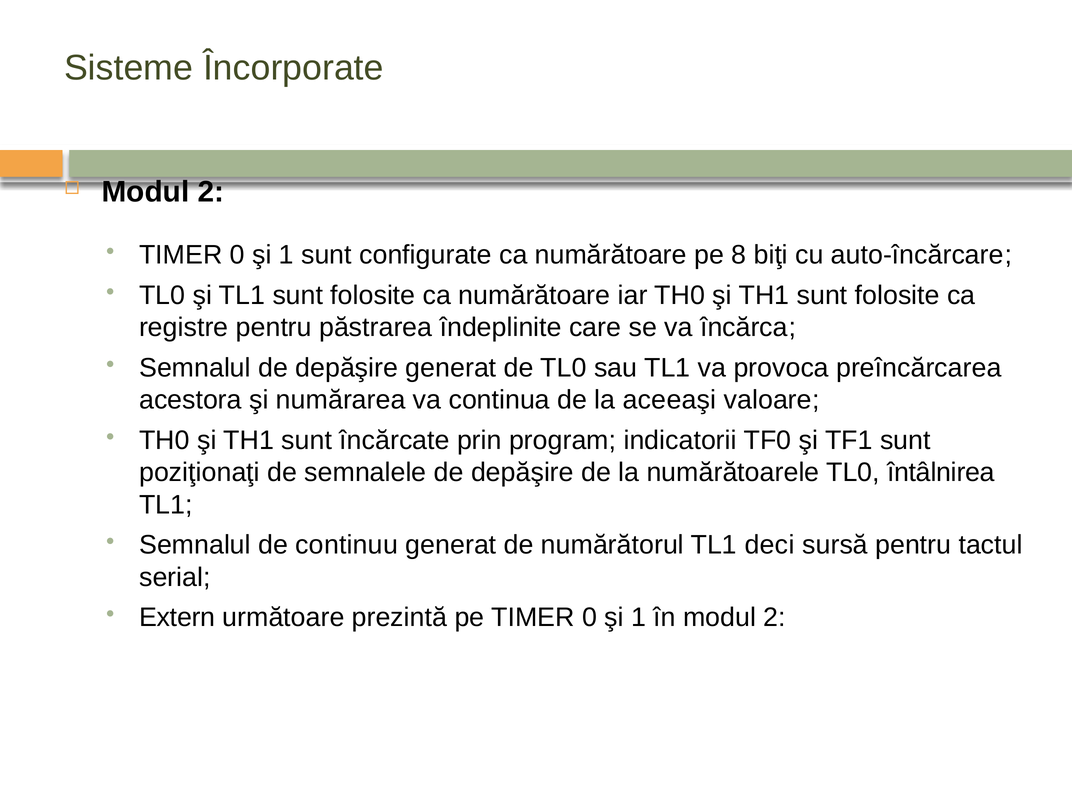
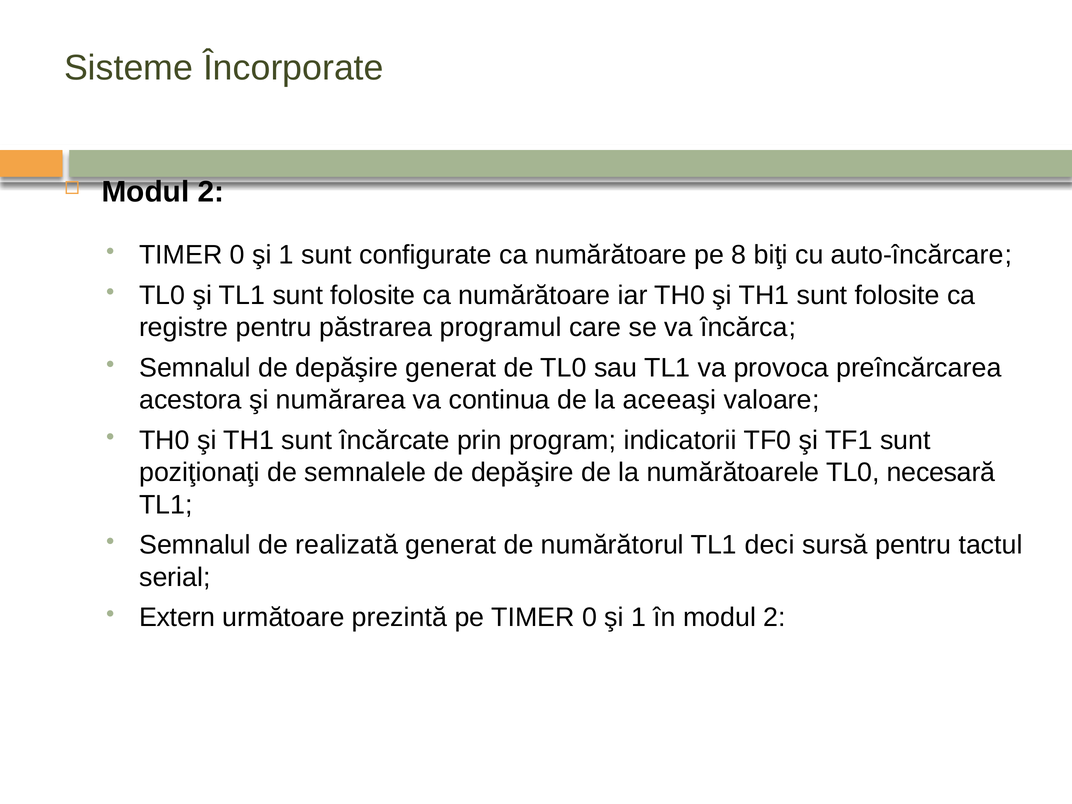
îndeplinite: îndeplinite -> programul
întâlnirea: întâlnirea -> necesară
continuu: continuu -> realizată
